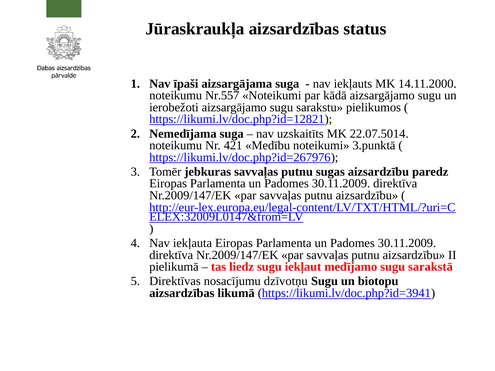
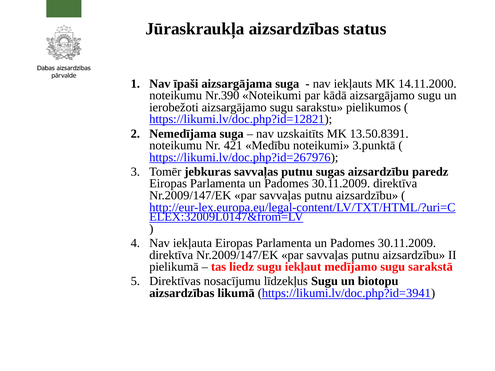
Nr.557: Nr.557 -> Nr.390
22.07.5014: 22.07.5014 -> 13.50.8391
dzīvotņu: dzīvotņu -> līdzekļus
